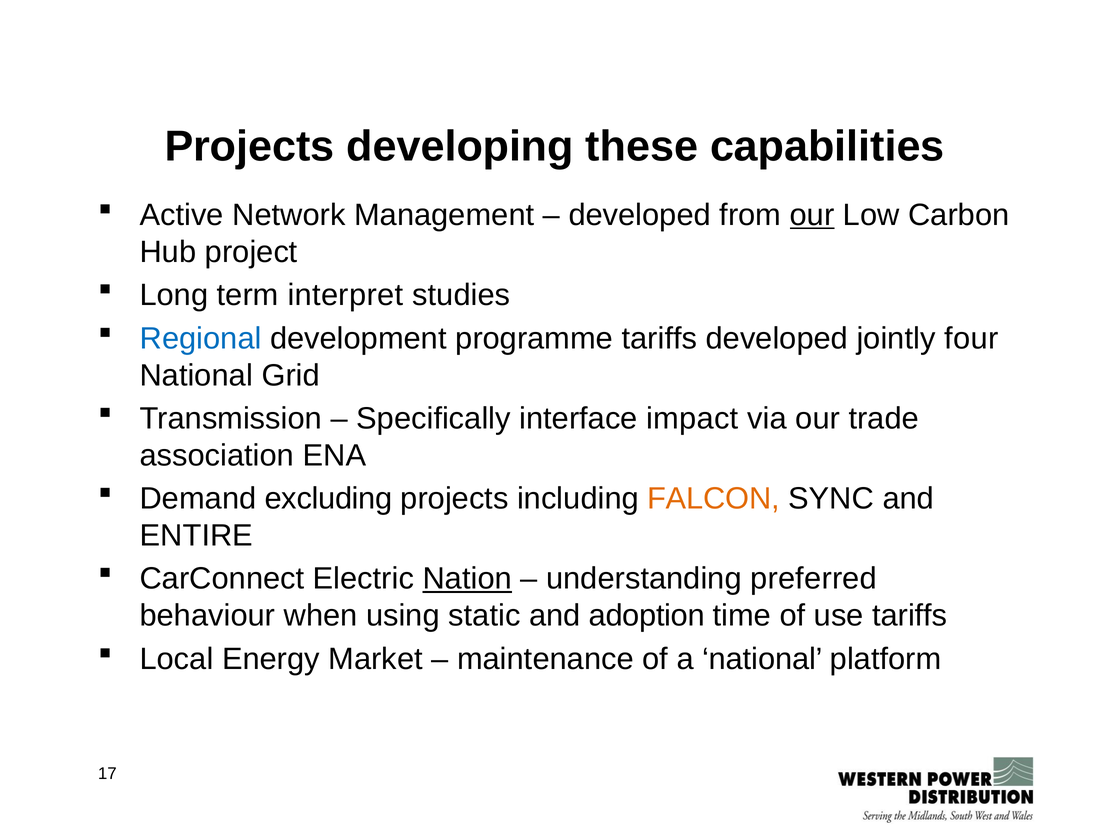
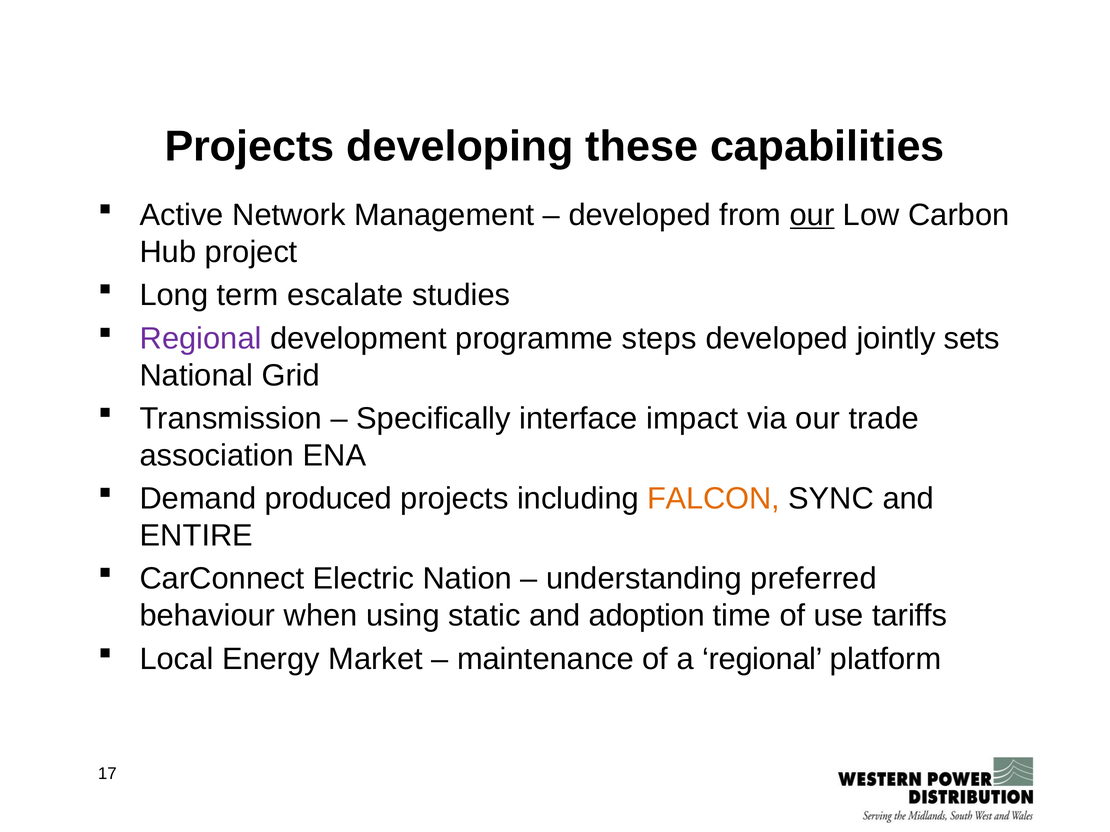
interpret: interpret -> escalate
Regional at (201, 339) colour: blue -> purple
programme tariffs: tariffs -> steps
four: four -> sets
excluding: excluding -> produced
Nation underline: present -> none
a national: national -> regional
